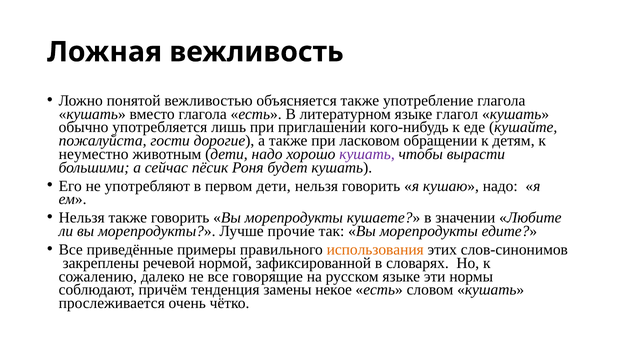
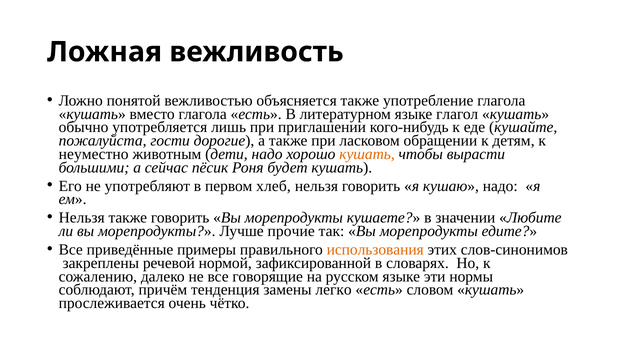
кушать at (367, 154) colour: purple -> orange
первом дети: дети -> хлеб
некое: некое -> легко
